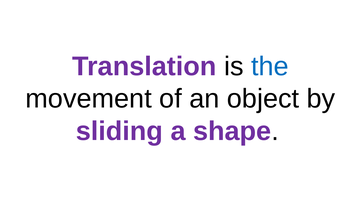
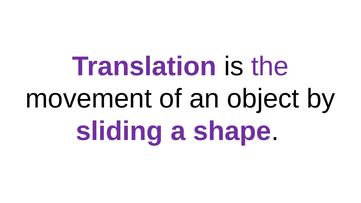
the colour: blue -> purple
